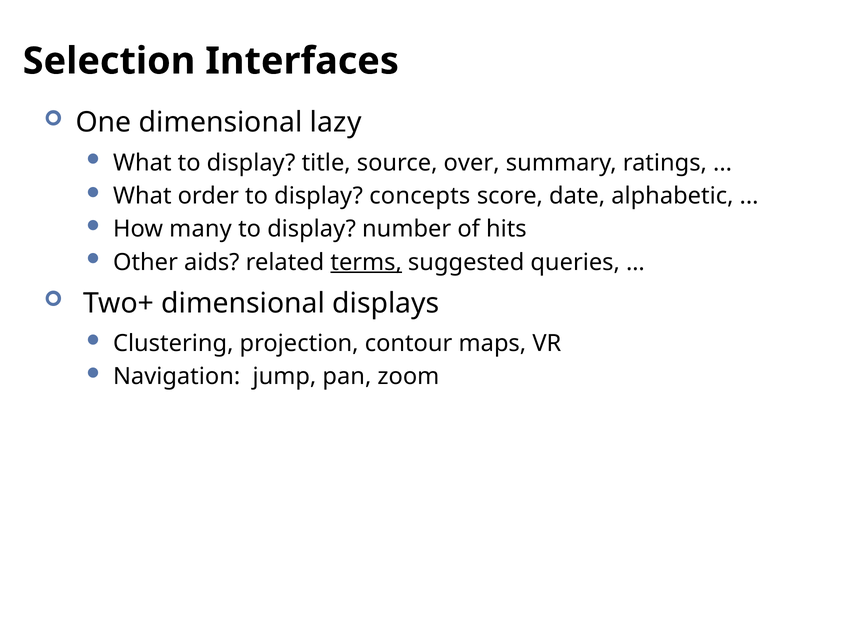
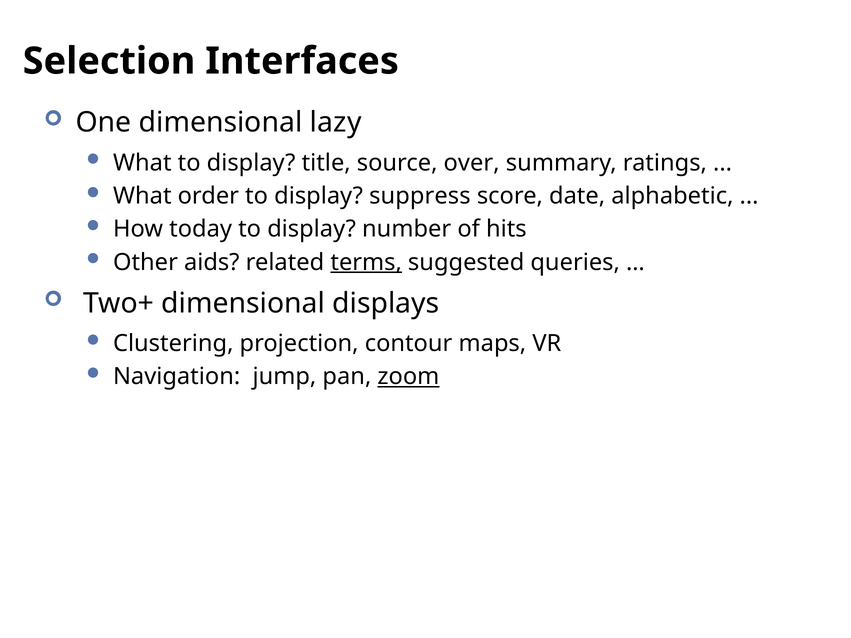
concepts: concepts -> suppress
many: many -> today
zoom underline: none -> present
